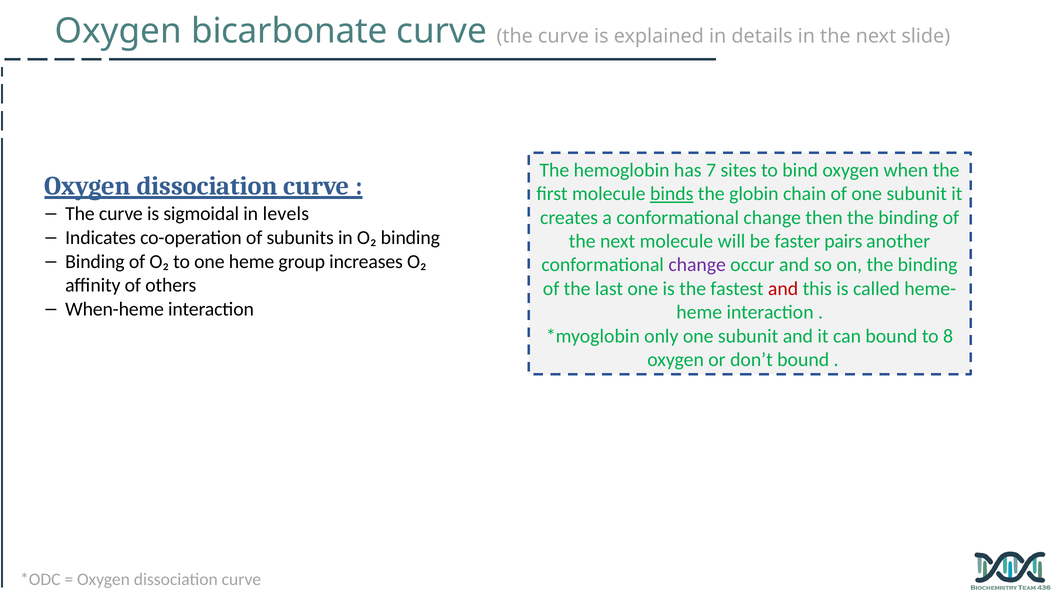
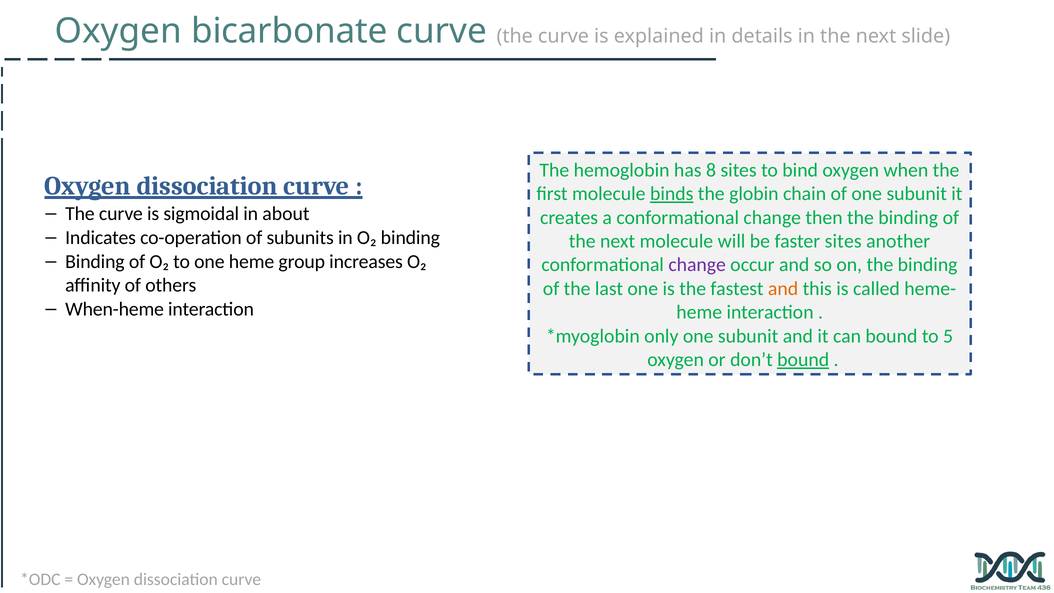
7: 7 -> 8
levels: levels -> about
faster pairs: pairs -> sites
and at (783, 289) colour: red -> orange
8: 8 -> 5
bound at (803, 360) underline: none -> present
